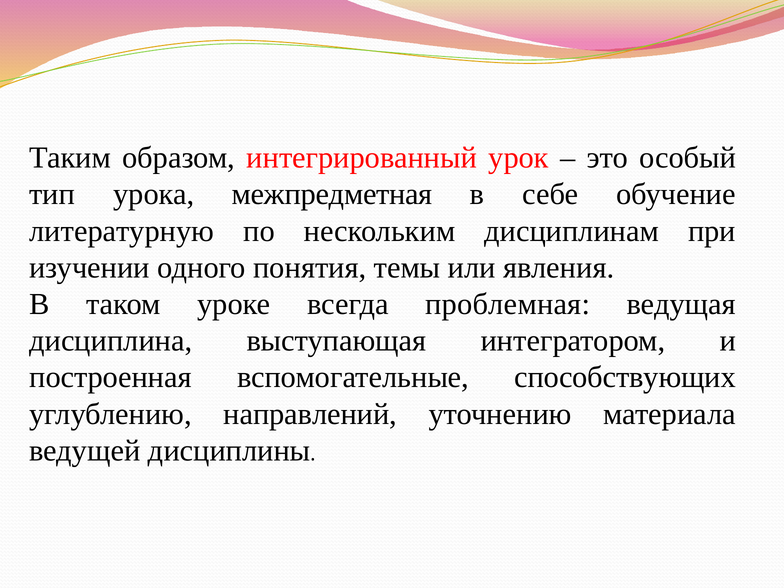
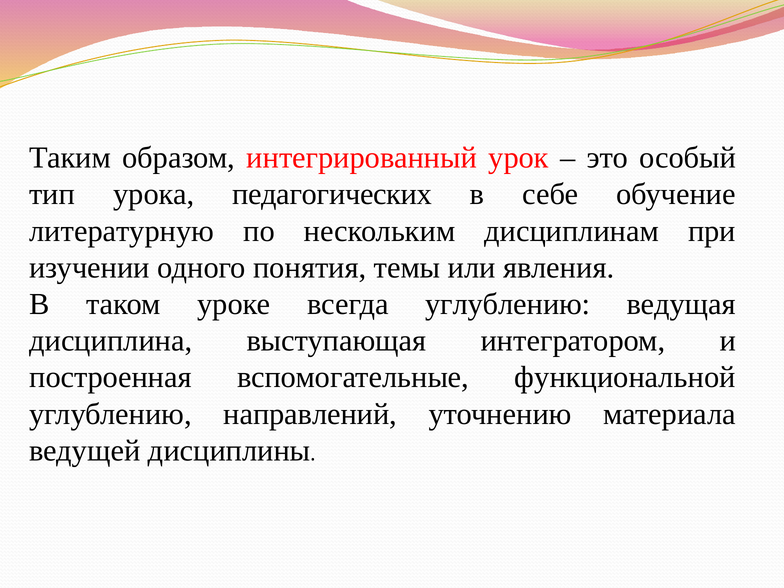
межпредметная: межпредметная -> педагогических
всегда проблемная: проблемная -> углублению
способствующих: способствующих -> функциональной
